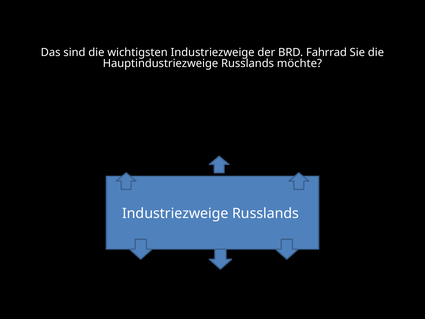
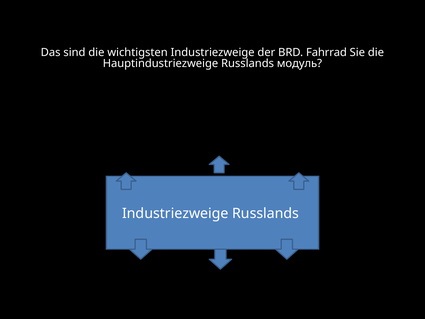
möchte: möchte -> модуль
